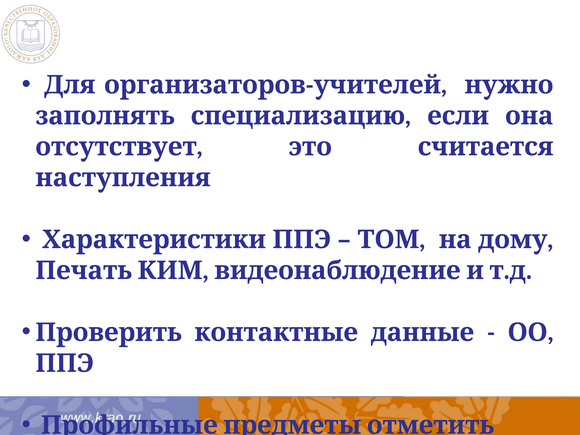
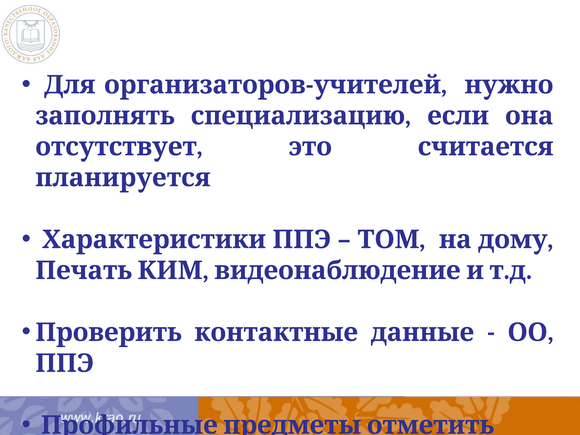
наступления: наступления -> планируется
